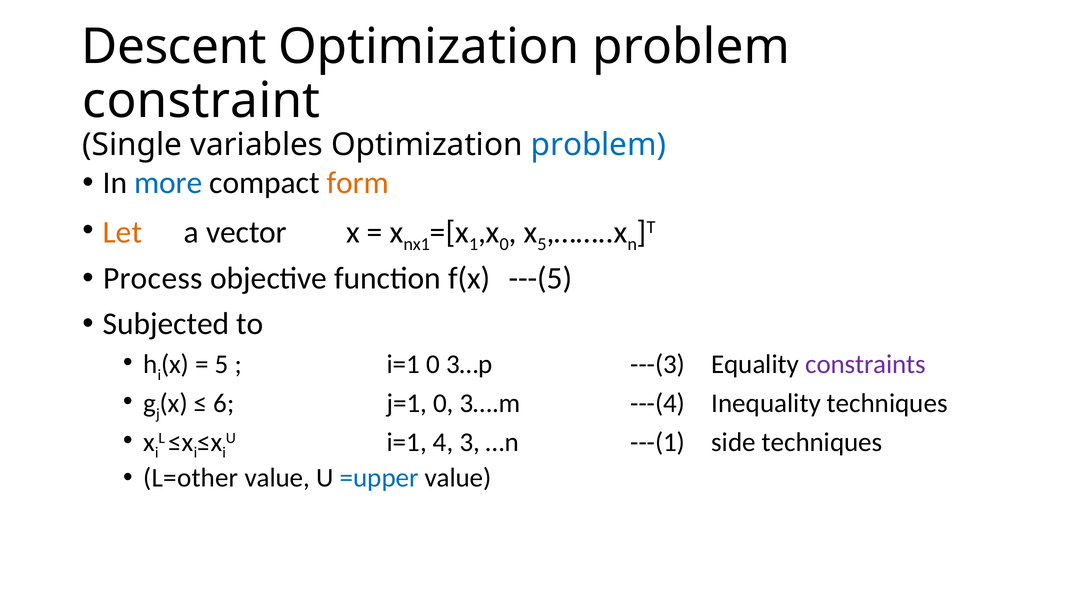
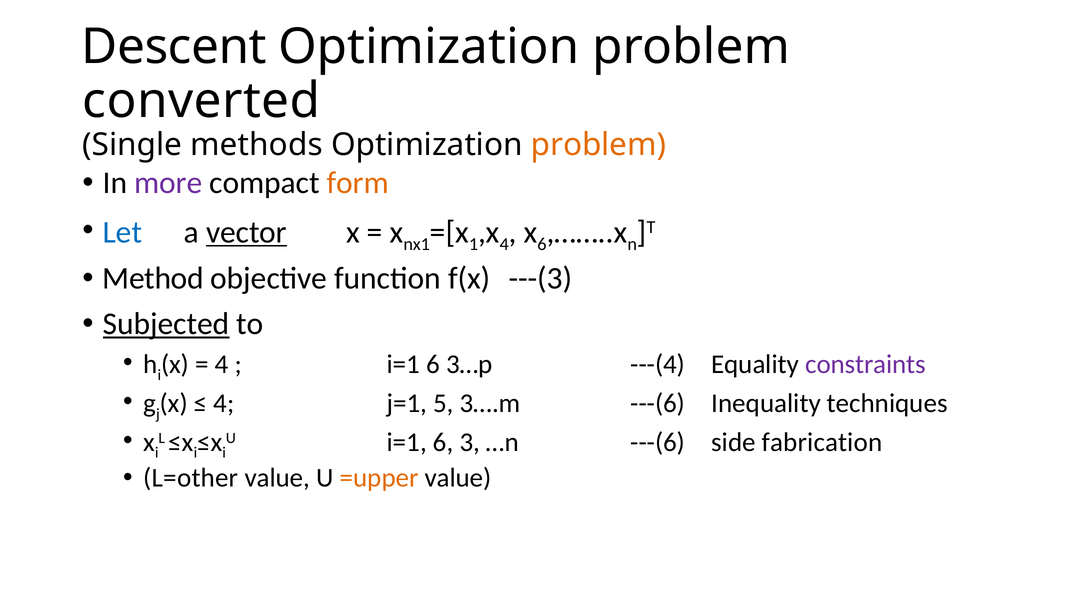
constraint: constraint -> converted
variables: variables -> methods
problem at (598, 145) colour: blue -> orange
more colour: blue -> purple
Let colour: orange -> blue
vector underline: none -> present
0 at (504, 244): 0 -> 4
x 5: 5 -> 6
Process: Process -> Method
---(5: ---(5 -> ---(3
Subjected underline: none -> present
5 at (222, 364): 5 -> 4
0 at (433, 364): 0 -> 6
---(3: ---(3 -> ---(4
6 at (224, 403): 6 -> 4
j=1 0: 0 -> 5
3….m ---(4: ---(4 -> ---(6
U i=1 4: 4 -> 6
…n ---(1: ---(1 -> ---(6
side techniques: techniques -> fabrication
=upper colour: blue -> orange
